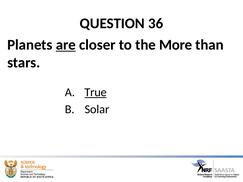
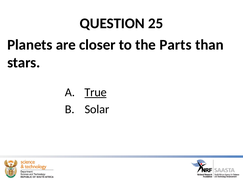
36: 36 -> 25
are underline: present -> none
More: More -> Parts
